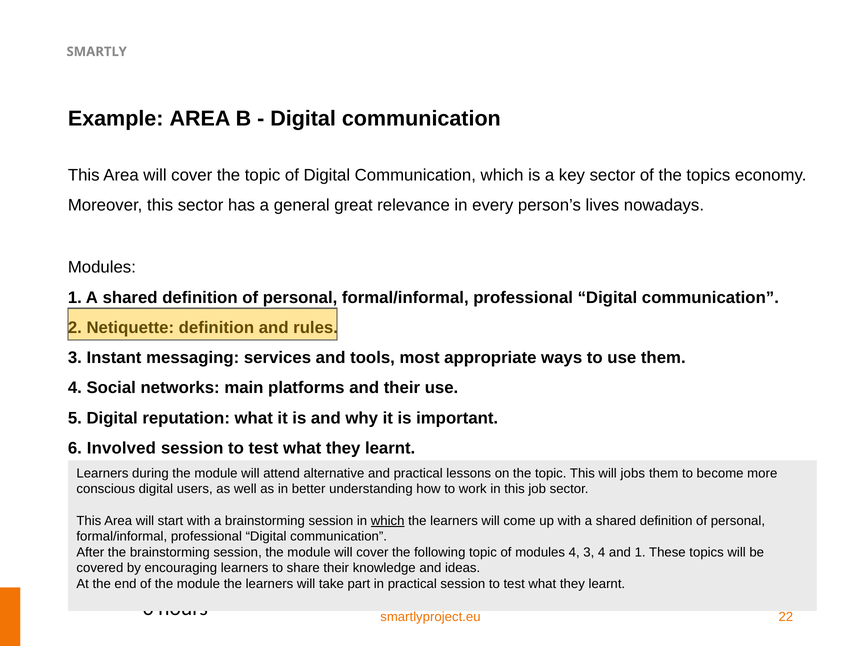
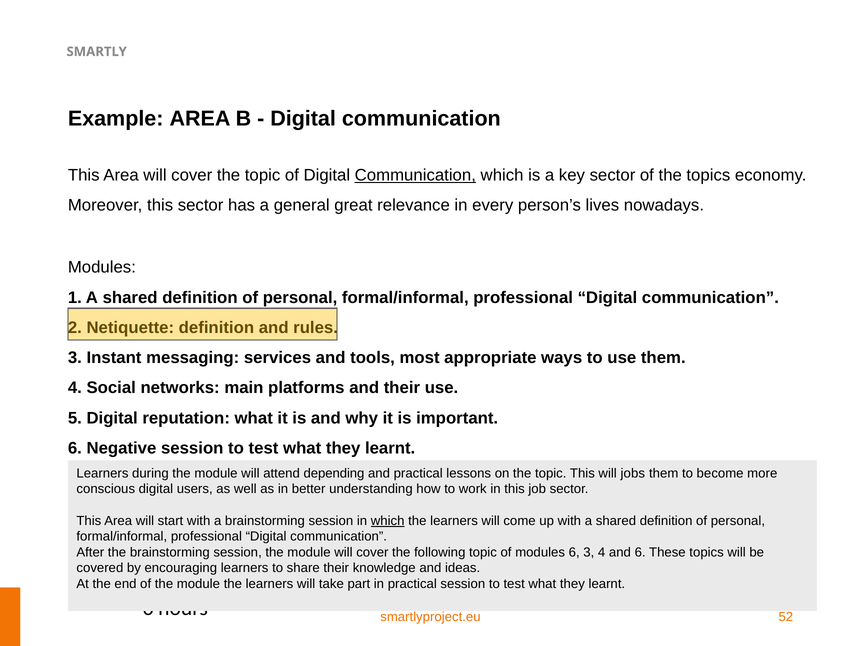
Communication at (415, 175) underline: none -> present
Involved: Involved -> Negative
alternative: alternative -> depending
modules 4: 4 -> 6
and 1: 1 -> 6
22: 22 -> 52
